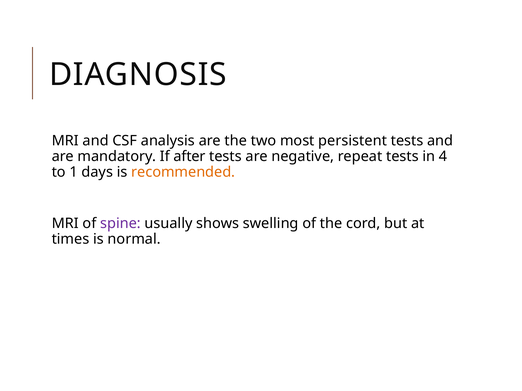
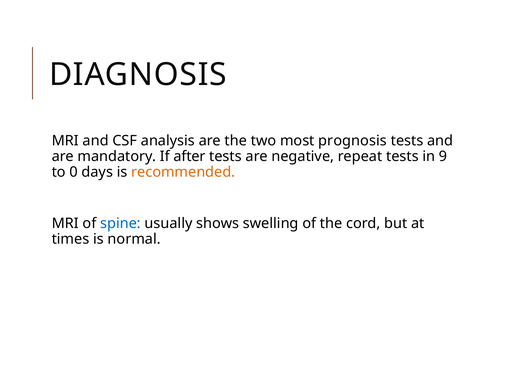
persistent: persistent -> prognosis
4: 4 -> 9
1: 1 -> 0
spine colour: purple -> blue
